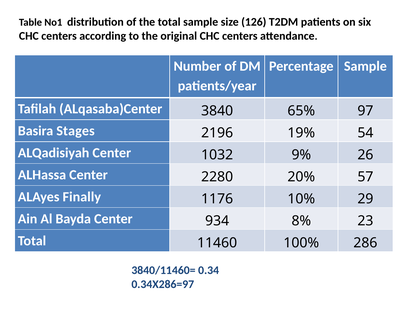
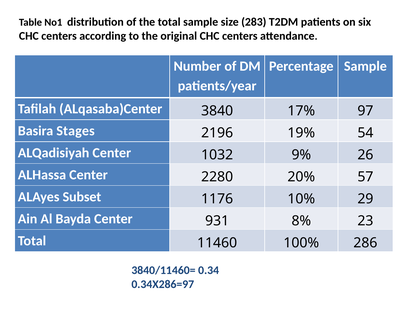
126: 126 -> 283
65%: 65% -> 17%
Finally: Finally -> Subset
934: 934 -> 931
